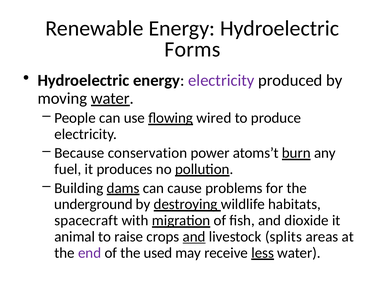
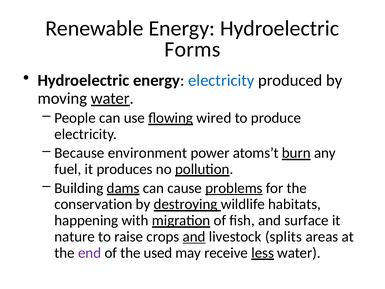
electricity at (221, 80) colour: purple -> blue
conservation: conservation -> environment
problems underline: none -> present
underground: underground -> conservation
spacecraft: spacecraft -> happening
dioxide: dioxide -> surface
animal: animal -> nature
